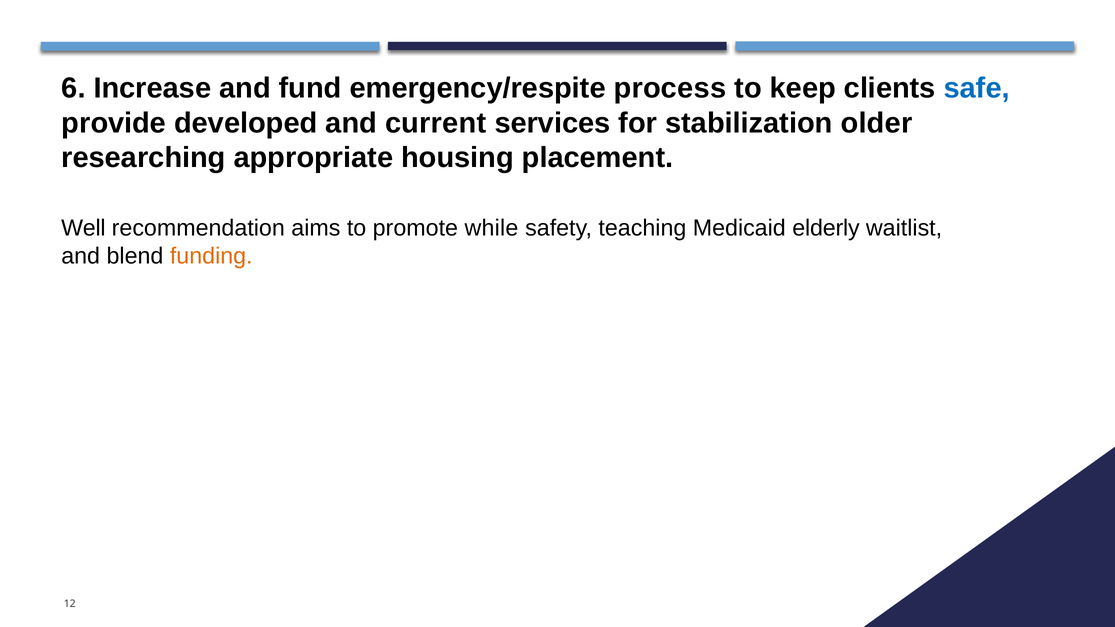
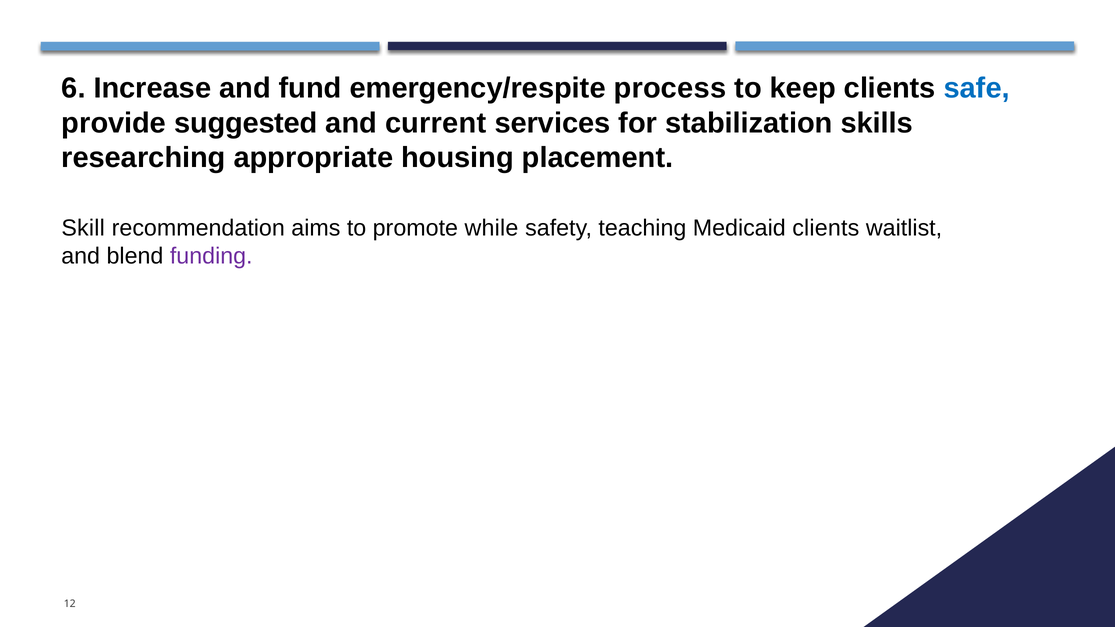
developed: developed -> suggested
older: older -> skills
Well: Well -> Skill
Medicaid elderly: elderly -> clients
funding colour: orange -> purple
